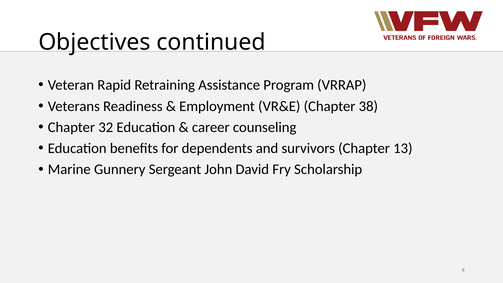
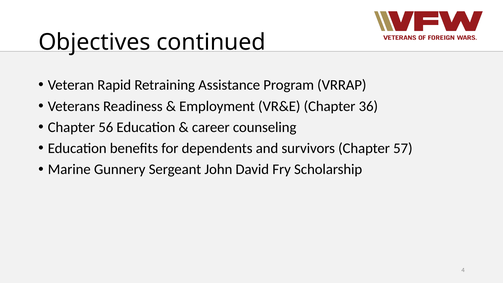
38: 38 -> 36
32: 32 -> 56
13: 13 -> 57
